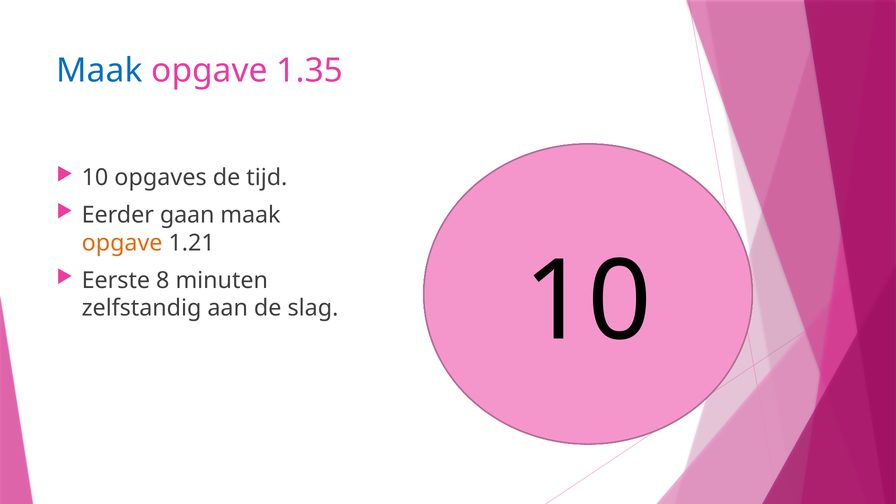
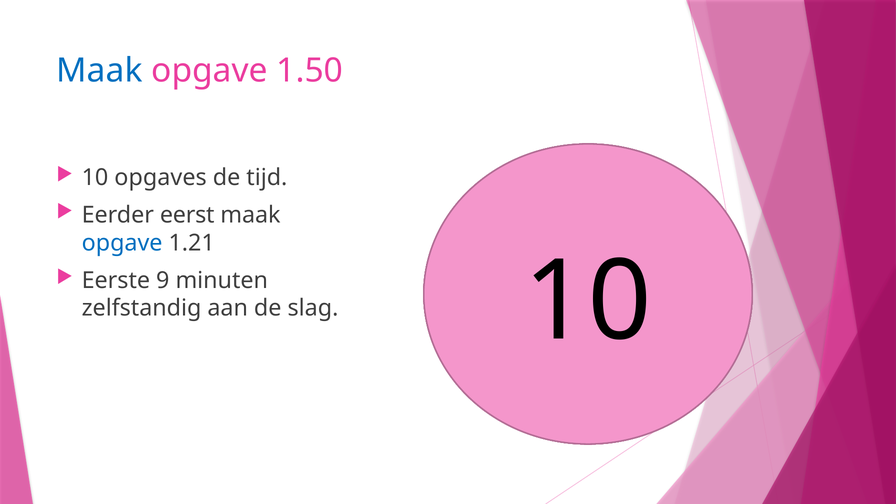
1.35: 1.35 -> 1.50
gaan: gaan -> eerst
opgave at (122, 243) colour: orange -> blue
8: 8 -> 9
